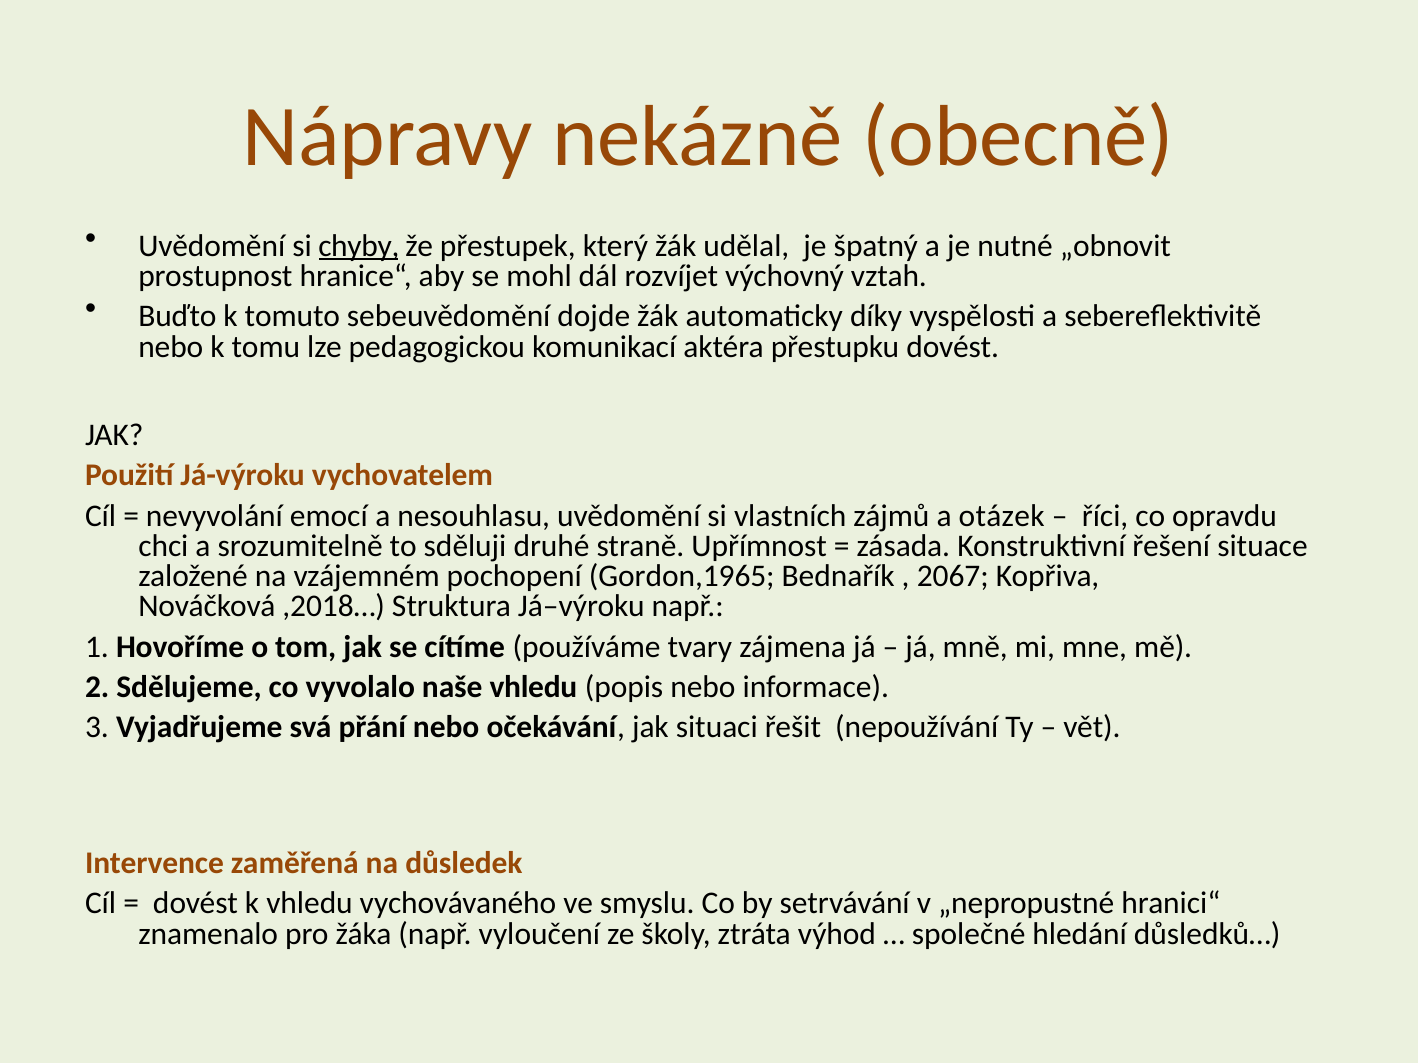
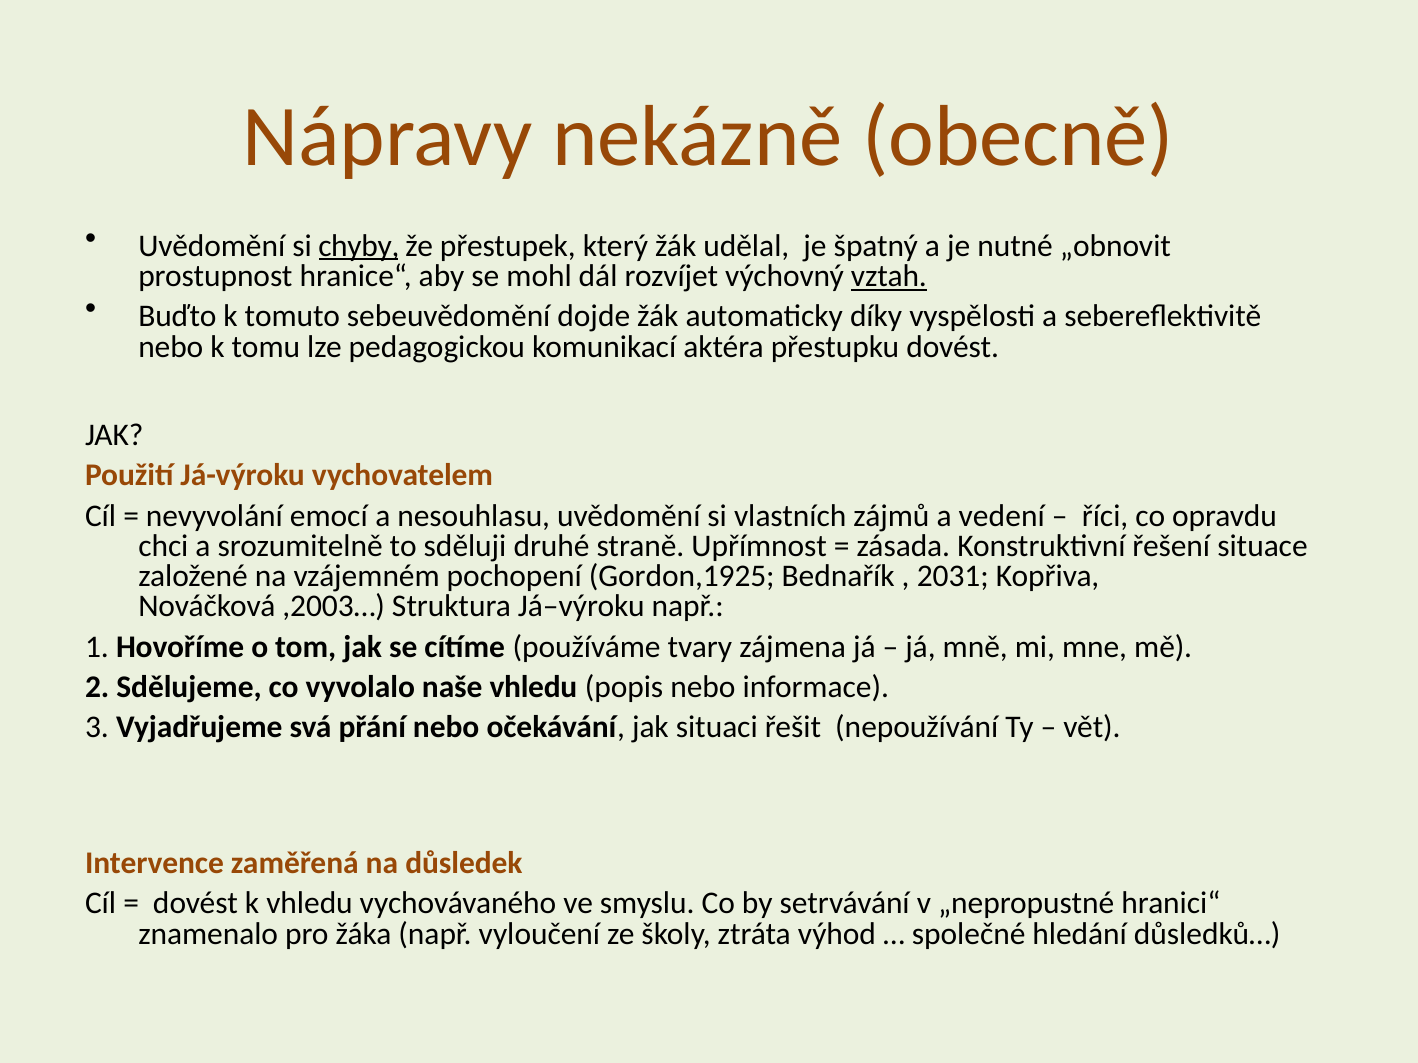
vztah underline: none -> present
otázek: otázek -> vedení
Gordon,1965: Gordon,1965 -> Gordon,1925
2067: 2067 -> 2031
,2018…: ,2018… -> ,2003…
